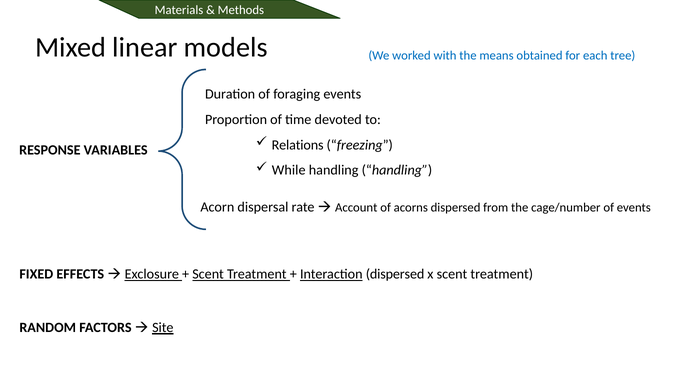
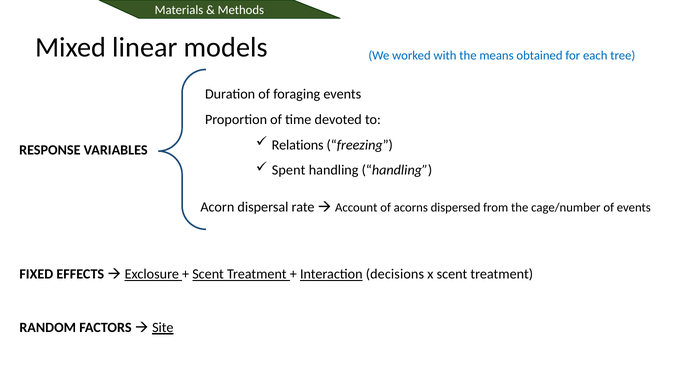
While: While -> Spent
Interaction dispersed: dispersed -> decisions
